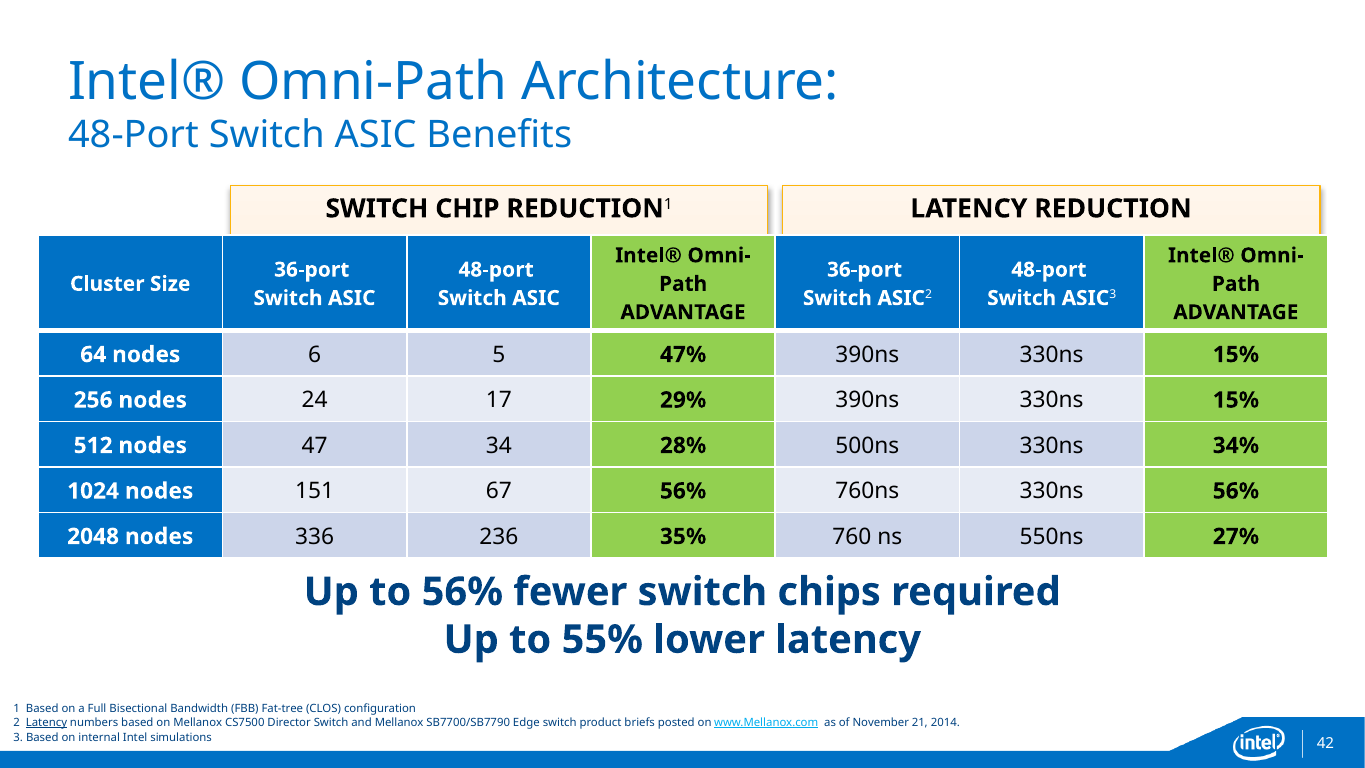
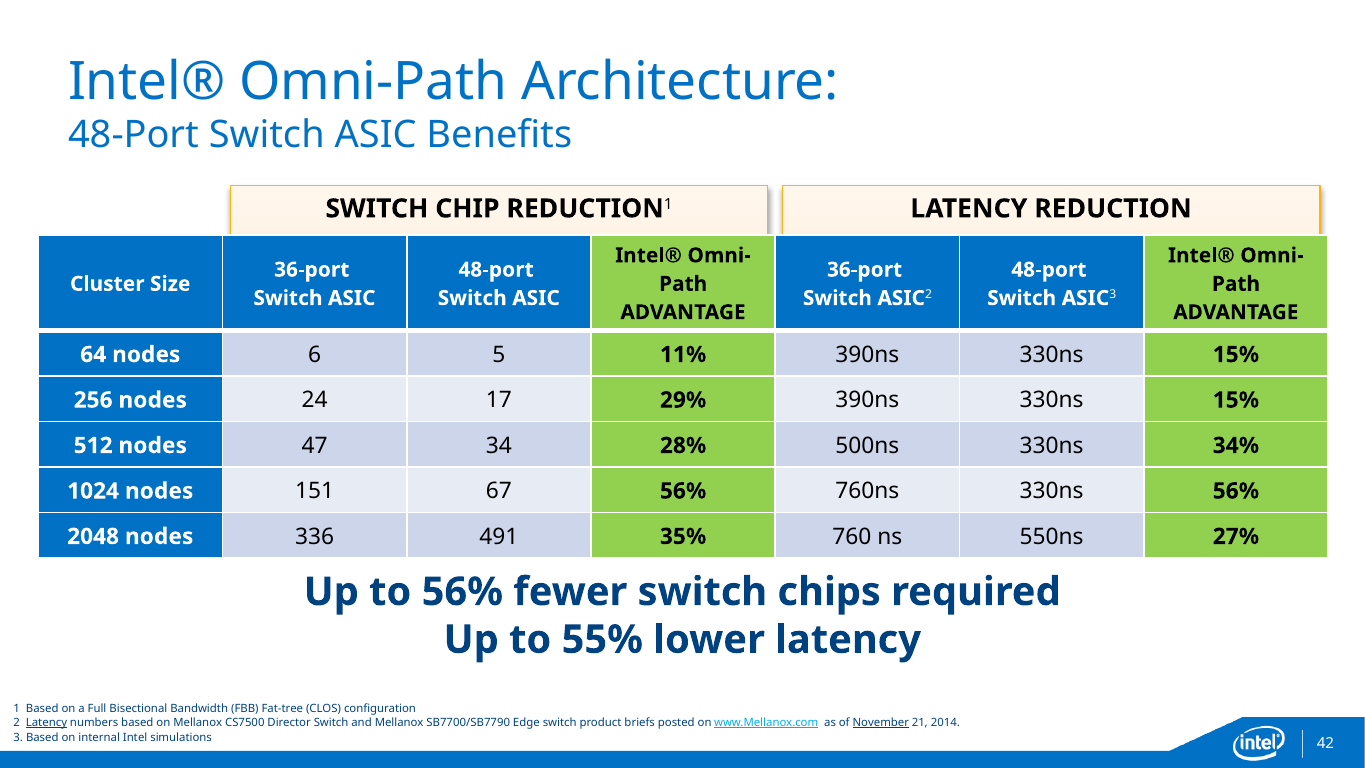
47%: 47% -> 11%
236: 236 -> 491
November underline: none -> present
